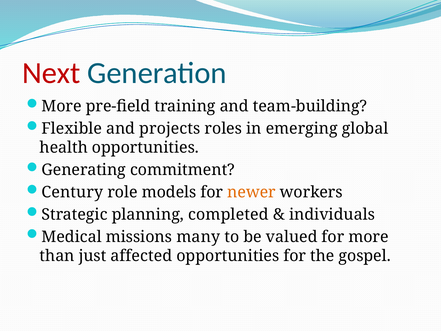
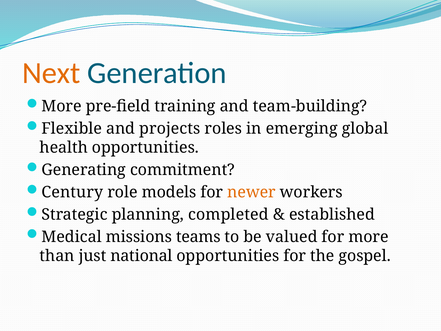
Next colour: red -> orange
individuals: individuals -> established
many: many -> teams
affected: affected -> national
